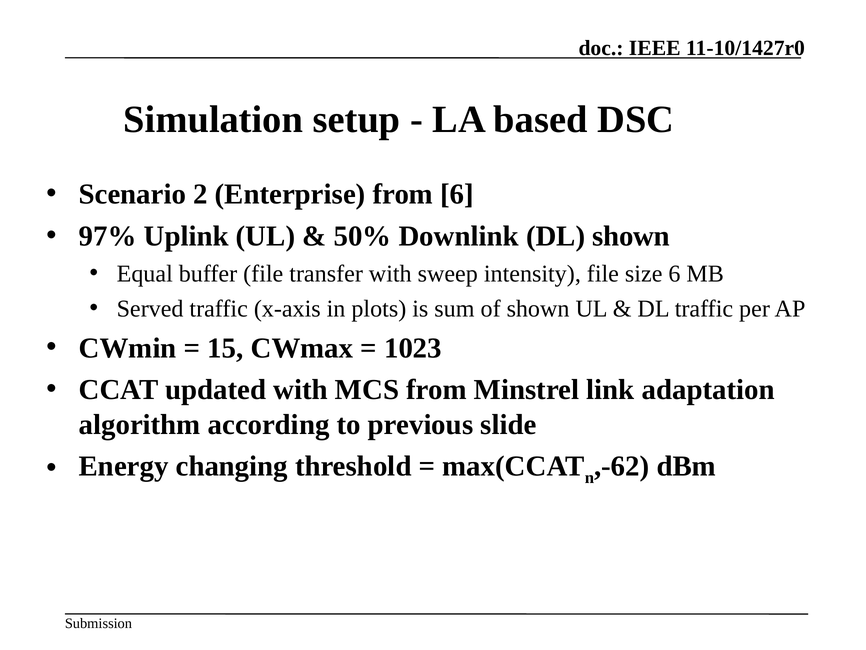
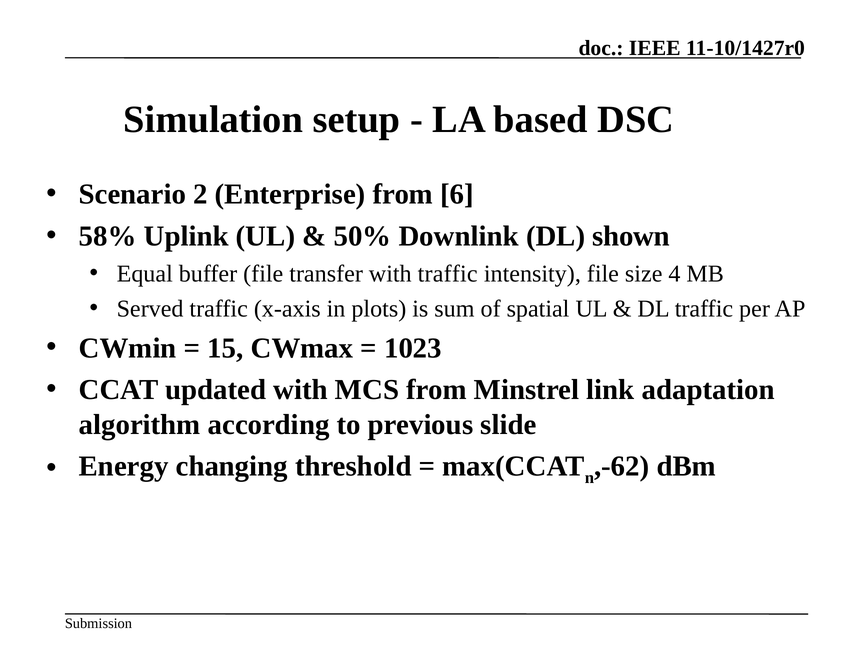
97%: 97% -> 58%
with sweep: sweep -> traffic
size 6: 6 -> 4
of shown: shown -> spatial
